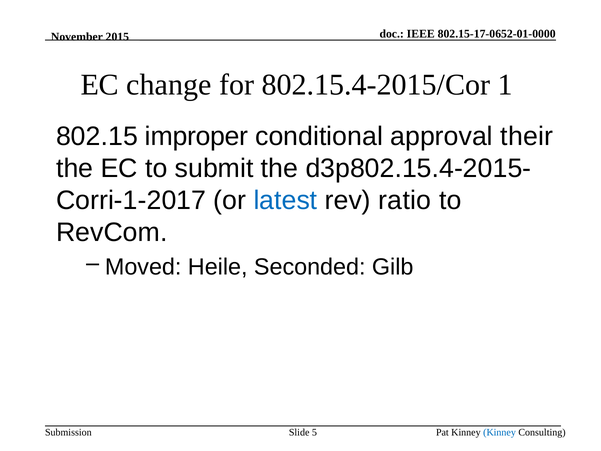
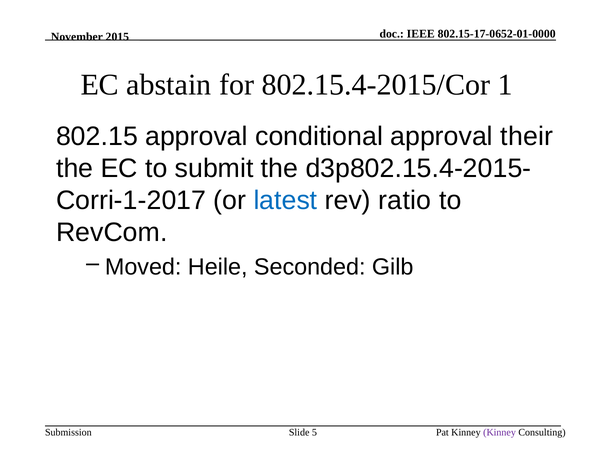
change: change -> abstain
802.15 improper: improper -> approval
Kinney at (500, 432) colour: blue -> purple
